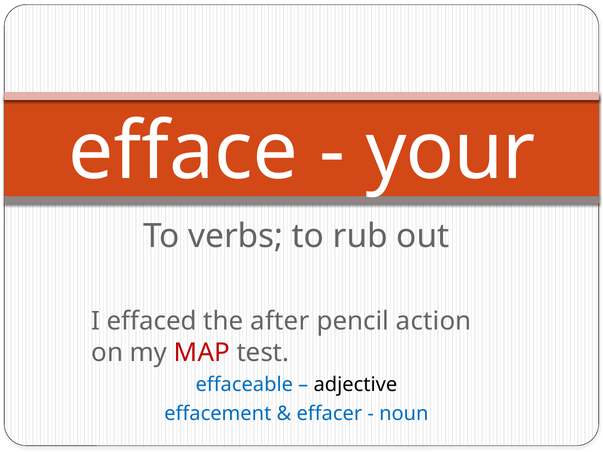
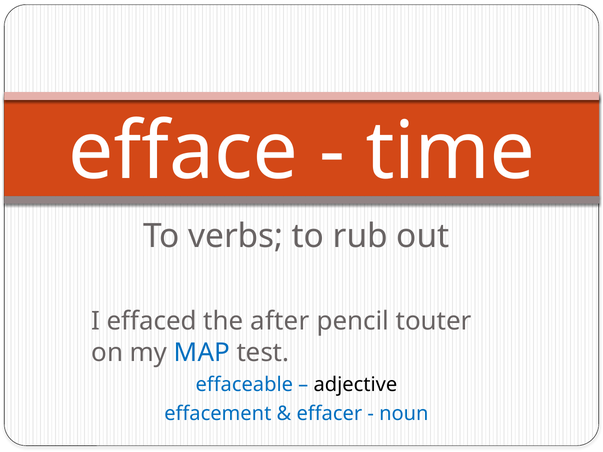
your: your -> time
action: action -> touter
MAP colour: red -> blue
